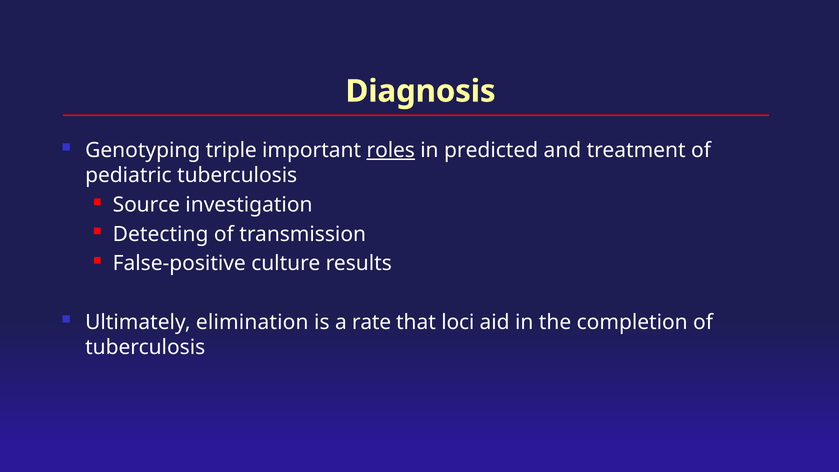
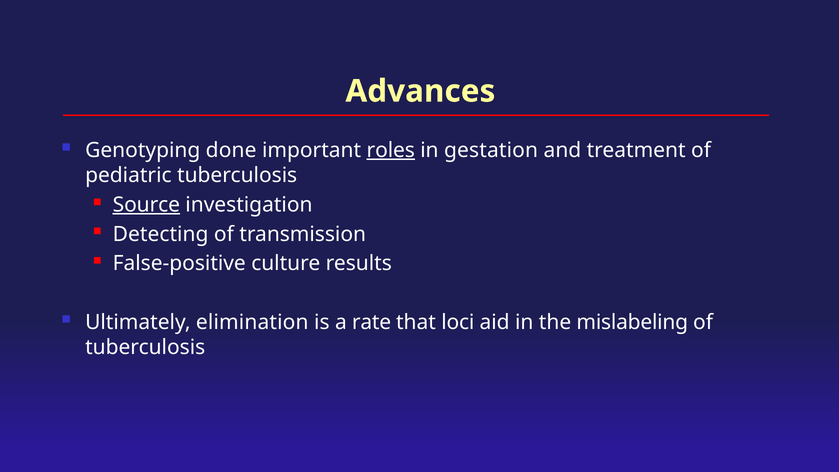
Diagnosis: Diagnosis -> Advances
triple: triple -> done
predicted: predicted -> gestation
Source underline: none -> present
completion: completion -> mislabeling
